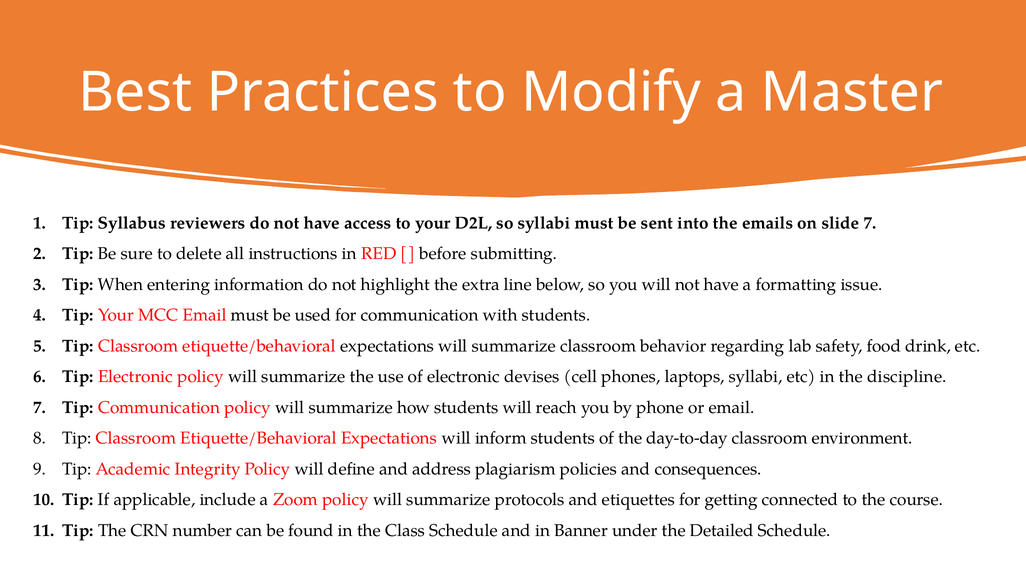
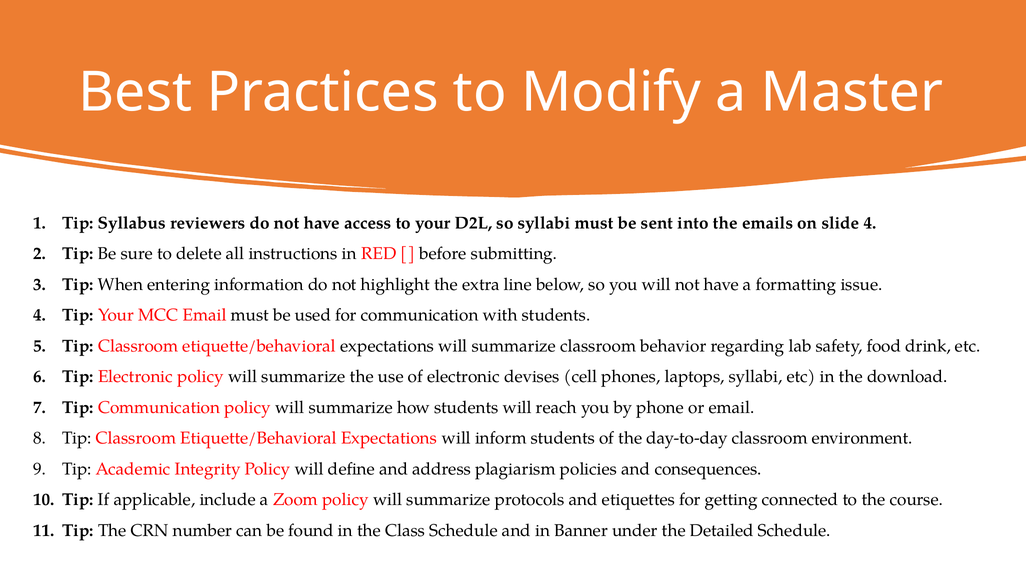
slide 7: 7 -> 4
discipline: discipline -> download
